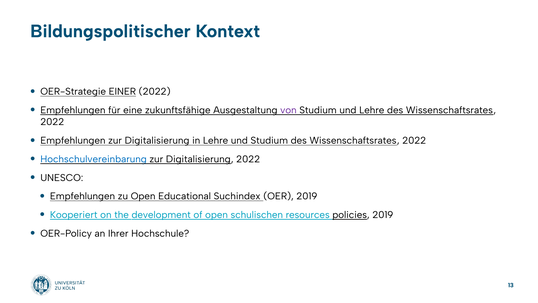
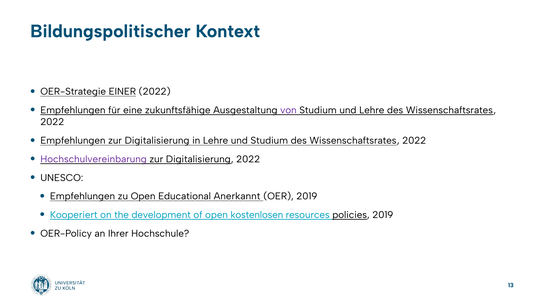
Hochschulvereinbarung colour: blue -> purple
Suchindex: Suchindex -> Anerkannt
schulischen: schulischen -> kostenlosen
